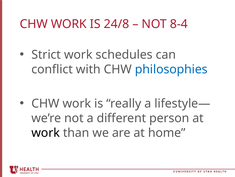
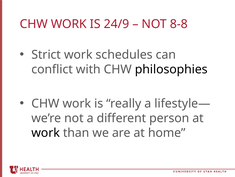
24/8: 24/8 -> 24/9
8-4: 8-4 -> 8-8
philosophies colour: blue -> black
